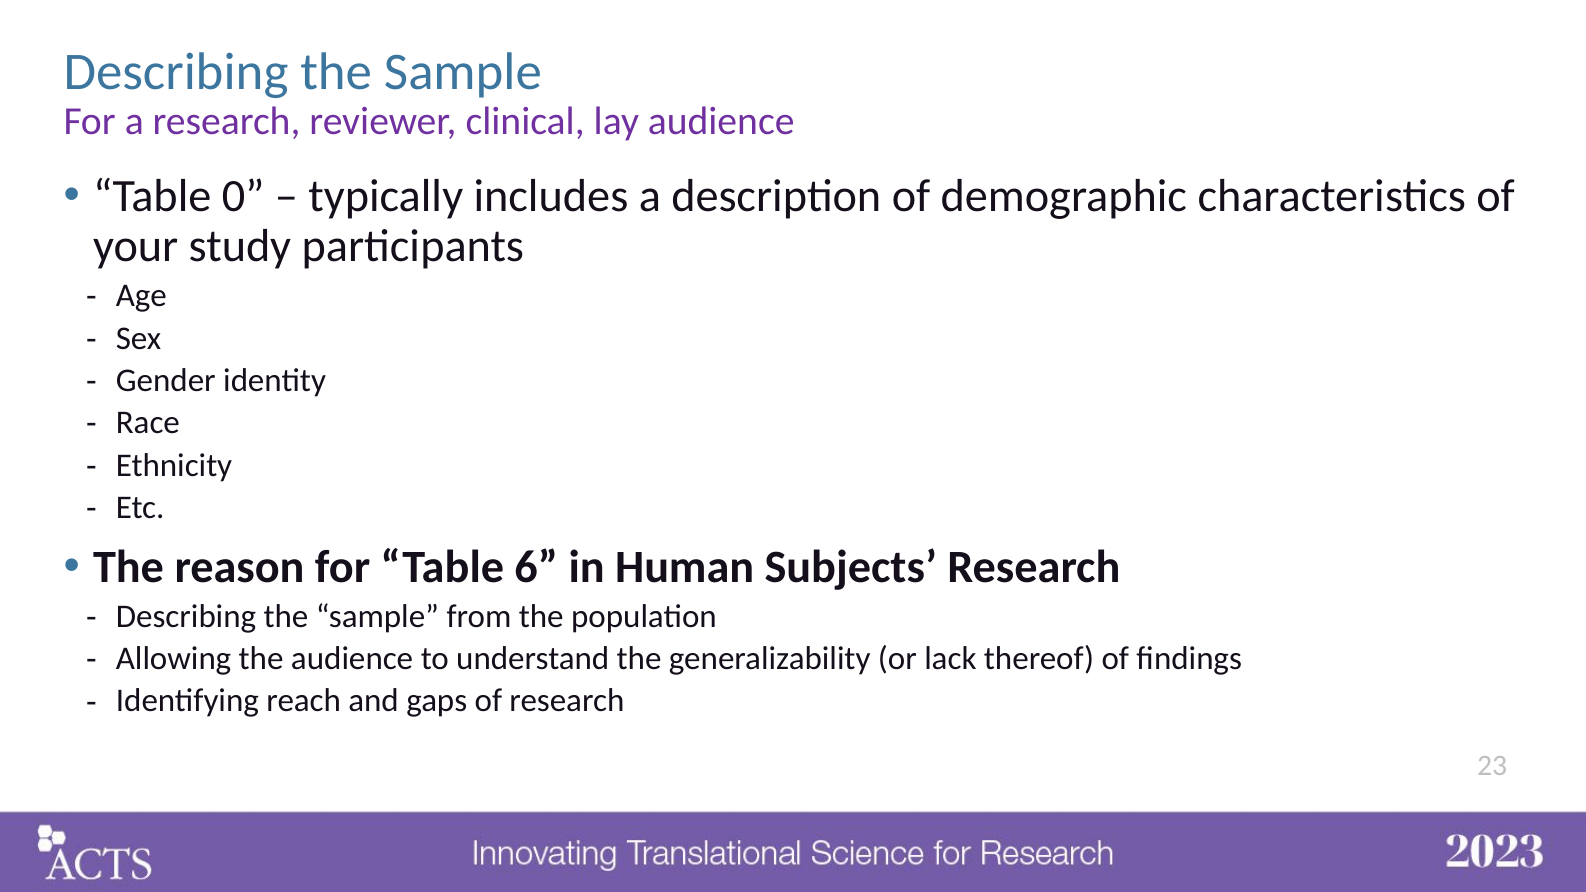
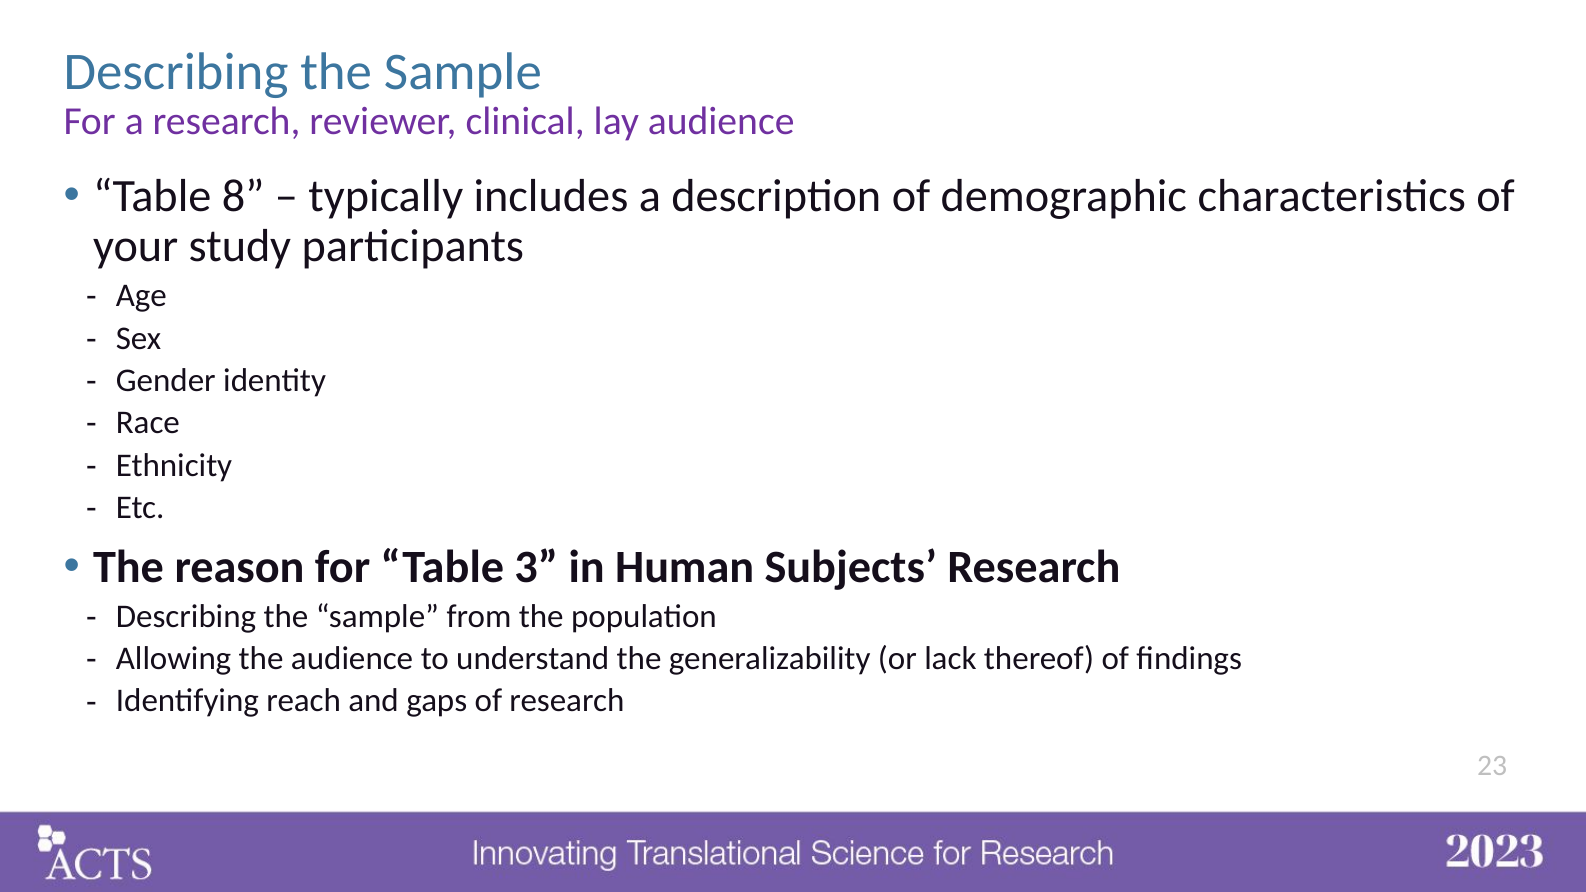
0: 0 -> 8
6: 6 -> 3
